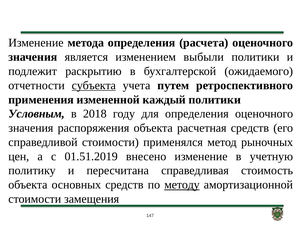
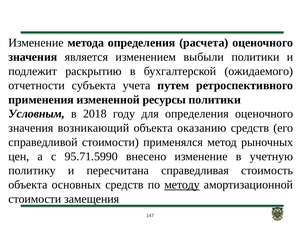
субъекта underline: present -> none
каждый: каждый -> ресурсы
распоряжения: распоряжения -> возникающий
расчетная: расчетная -> оказанию
01.51.2019: 01.51.2019 -> 95.71.5990
